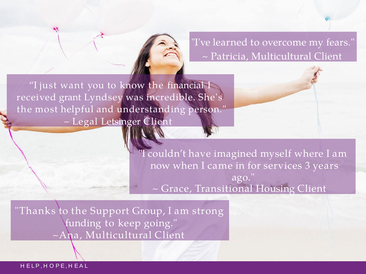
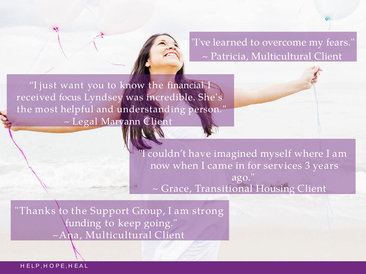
grant: grant -> focus
Letsinger: Letsinger -> Maryann
